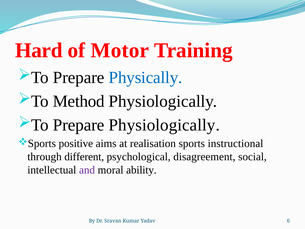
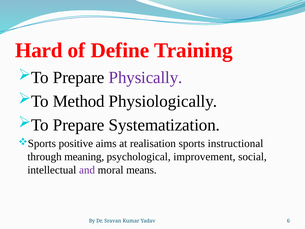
Motor: Motor -> Define
Physically colour: blue -> purple
Prepare Physiologically: Physiologically -> Systematization
different: different -> meaning
disagreement: disagreement -> improvement
ability: ability -> means
